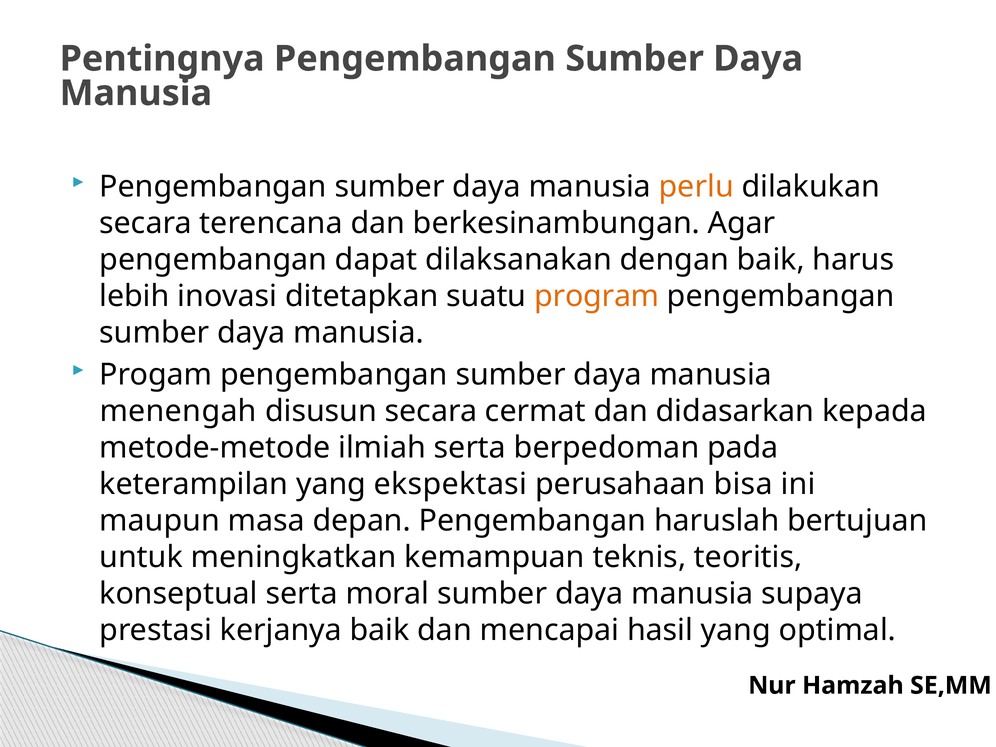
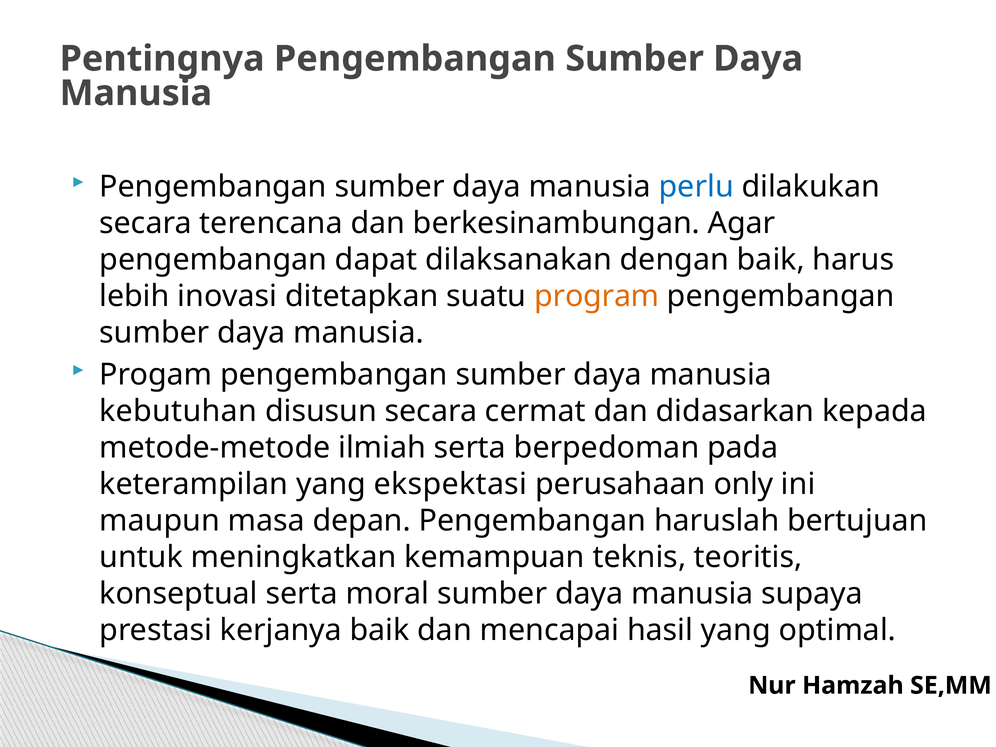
perlu colour: orange -> blue
menengah: menengah -> kebutuhan
bisa: bisa -> only
